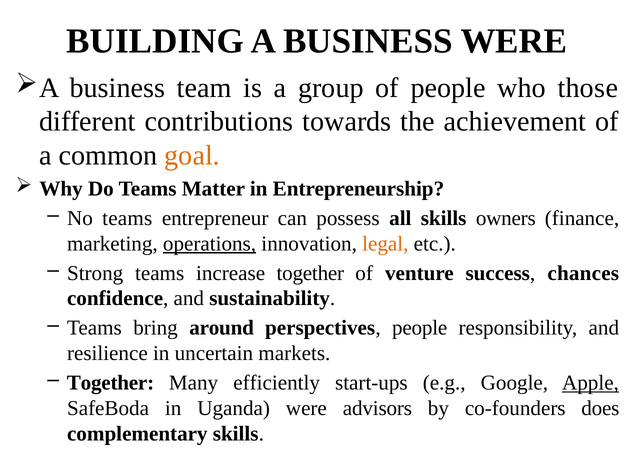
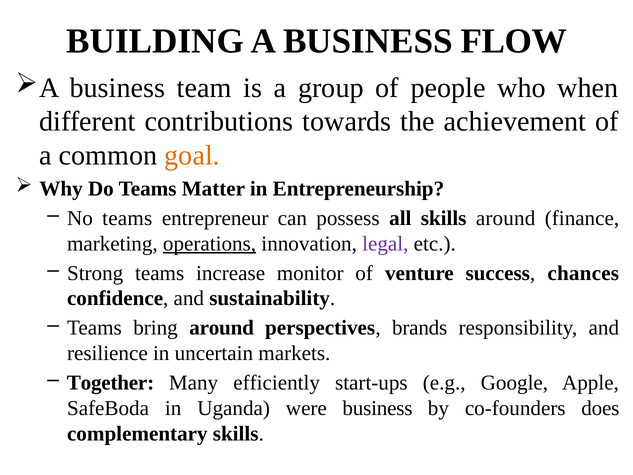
BUSINESS WERE: WERE -> FLOW
those: those -> when
skills owners: owners -> around
legal colour: orange -> purple
increase together: together -> monitor
perspectives people: people -> brands
Apple underline: present -> none
were advisors: advisors -> business
